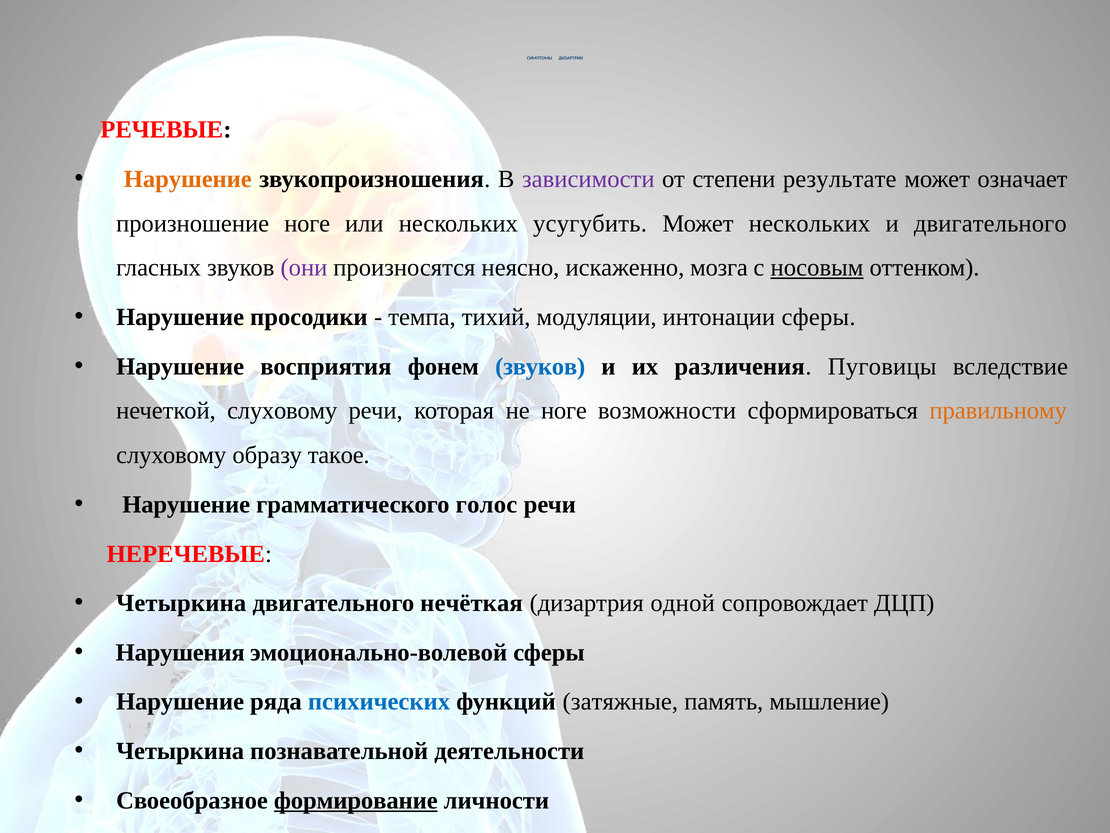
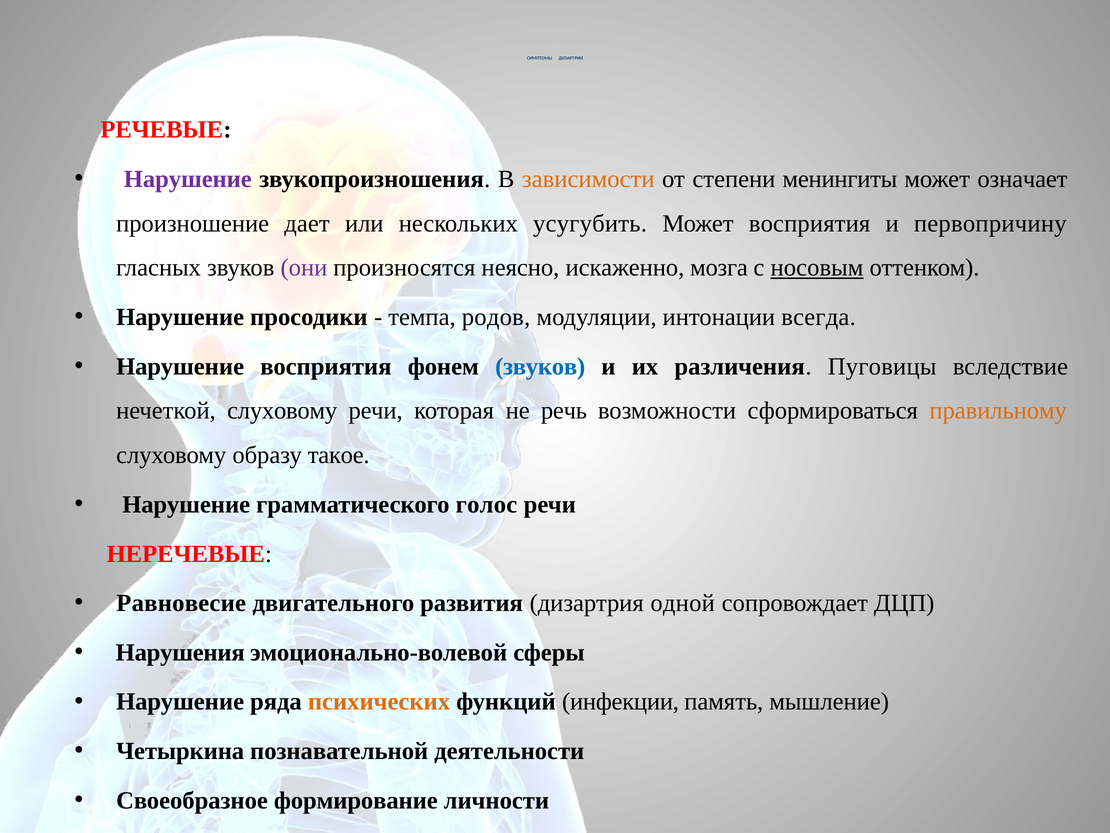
Нарушение at (188, 179) colour: orange -> purple
зависимости colour: purple -> orange
результате: результате -> менингиты
произношение ноге: ноге -> дает
Может нескольких: нескольких -> восприятия
и двигательного: двигательного -> первопричину
тихий: тихий -> родов
интонации сферы: сферы -> всегда
не ноге: ноге -> речь
Четыркина at (181, 603): Четыркина -> Равновесие
нечёткая: нечёткая -> развития
психических colour: blue -> orange
затяжные: затяжные -> инфекции
формирование underline: present -> none
